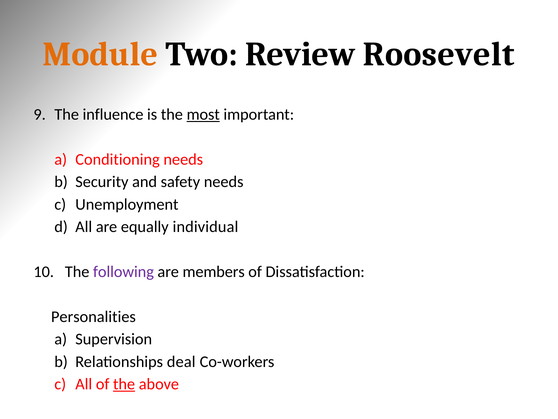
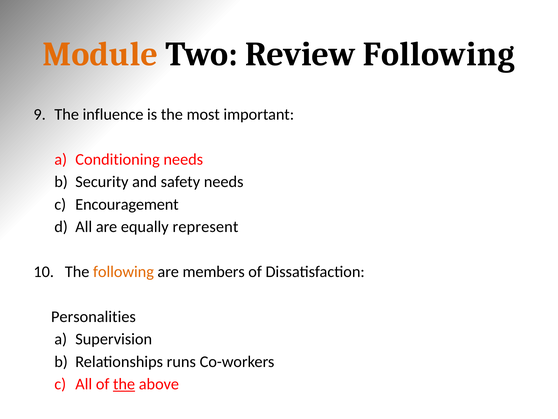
Review Roosevelt: Roosevelt -> Following
most underline: present -> none
Unemployment: Unemployment -> Encouragement
individual: individual -> represent
following at (123, 271) colour: purple -> orange
deal: deal -> runs
